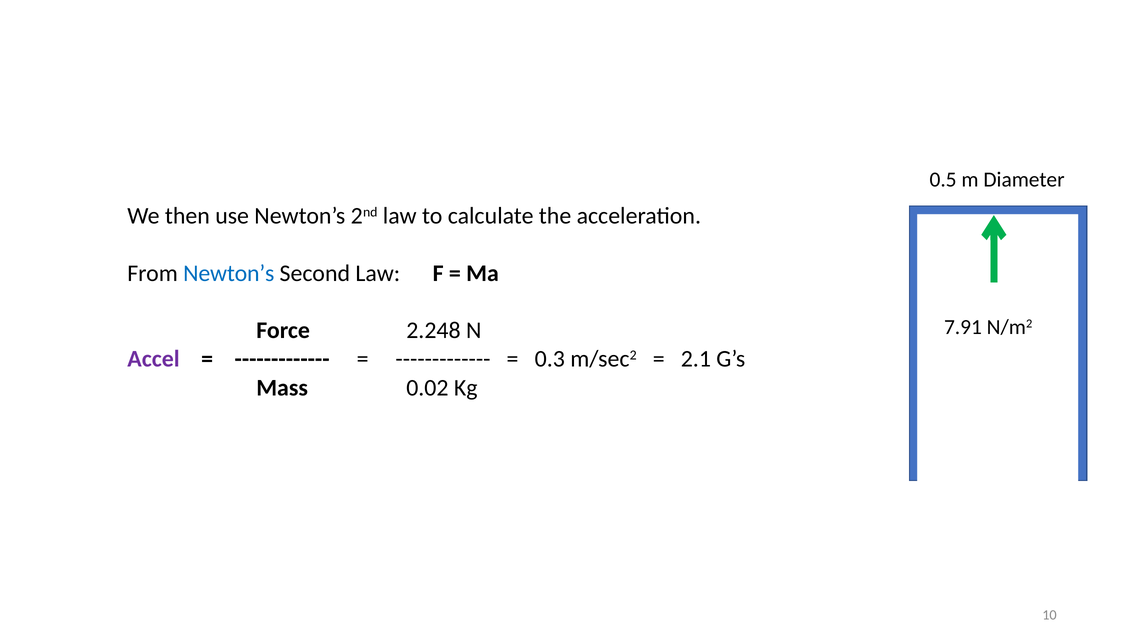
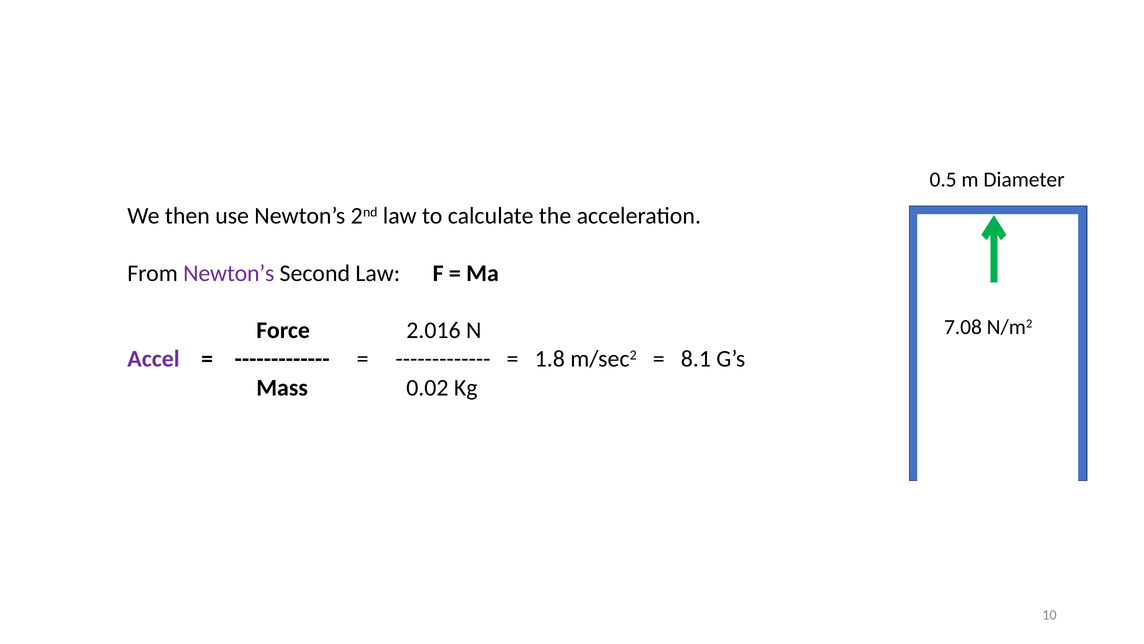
Newton’s at (229, 273) colour: blue -> purple
7.91: 7.91 -> 7.08
2.248: 2.248 -> 2.016
0.3: 0.3 -> 1.8
2.1: 2.1 -> 8.1
